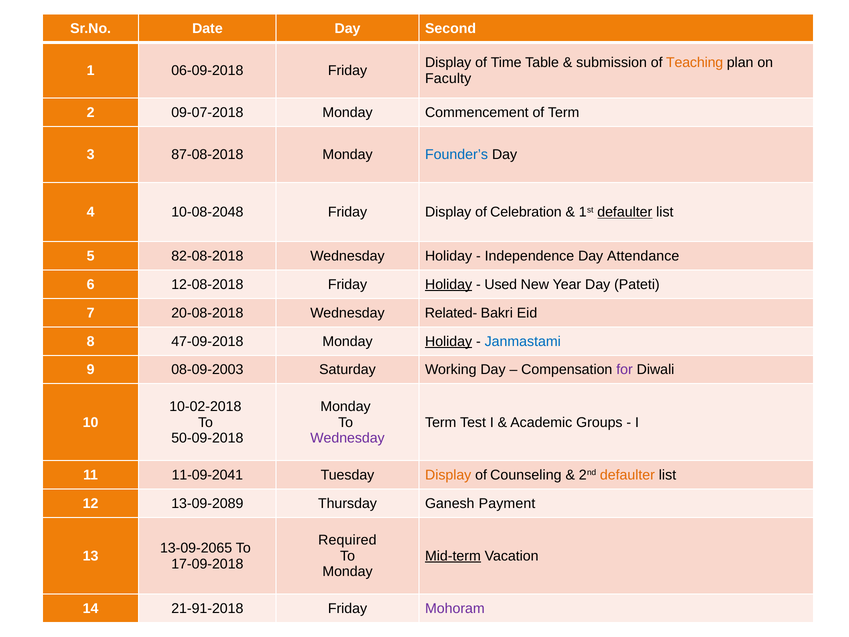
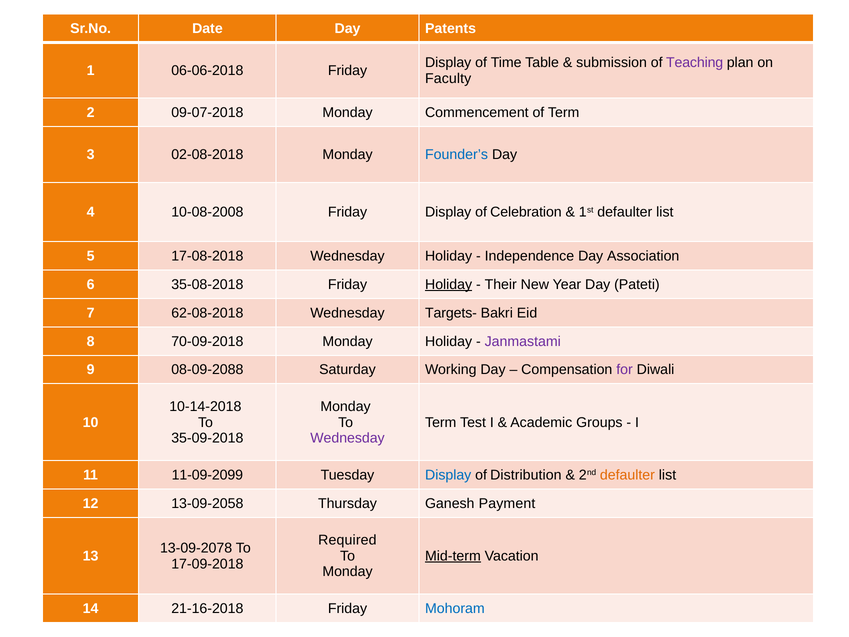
Second: Second -> Patents
Teaching colour: orange -> purple
06-09-2018: 06-09-2018 -> 06-06-2018
87-08-2018: 87-08-2018 -> 02-08-2018
10-08-2048: 10-08-2048 -> 10-08-2008
defaulter at (625, 212) underline: present -> none
82-08-2018: 82-08-2018 -> 17-08-2018
Attendance: Attendance -> Association
12-08-2018: 12-08-2018 -> 35-08-2018
Used: Used -> Their
20-08-2018: 20-08-2018 -> 62-08-2018
Related-: Related- -> Targets-
47-09-2018: 47-09-2018 -> 70-09-2018
Holiday at (449, 341) underline: present -> none
Janmastami colour: blue -> purple
08-09-2003: 08-09-2003 -> 08-09-2088
10-02-2018: 10-02-2018 -> 10-14-2018
50-09-2018: 50-09-2018 -> 35-09-2018
11-09-2041: 11-09-2041 -> 11-09-2099
Display at (448, 475) colour: orange -> blue
Counseling: Counseling -> Distribution
13-09-2089: 13-09-2089 -> 13-09-2058
13-09-2065: 13-09-2065 -> 13-09-2078
21-91-2018: 21-91-2018 -> 21-16-2018
Mohoram colour: purple -> blue
